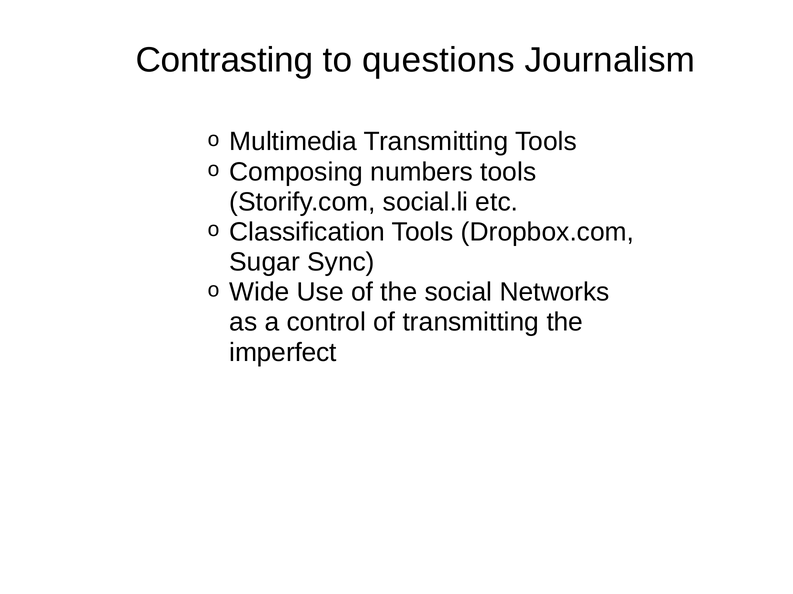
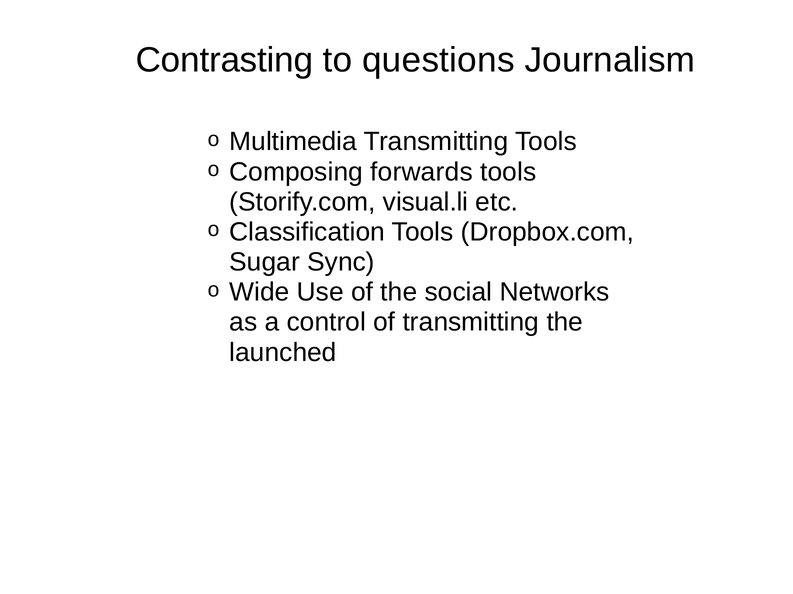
numbers: numbers -> forwards
social.li: social.li -> visual.li
imperfect: imperfect -> launched
